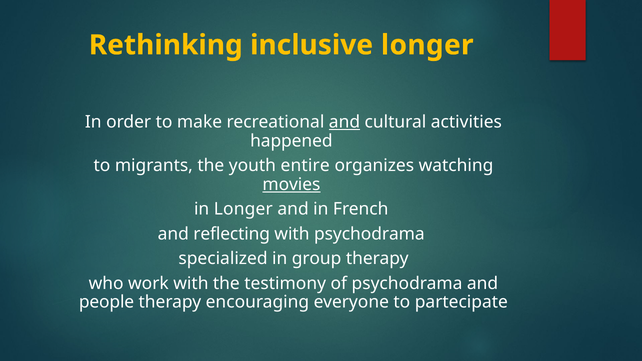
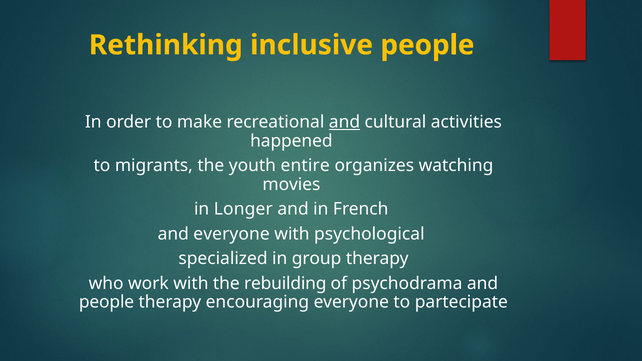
inclusive longer: longer -> people
movies underline: present -> none
and reflecting: reflecting -> everyone
with psychodrama: psychodrama -> psychological
testimony: testimony -> rebuilding
